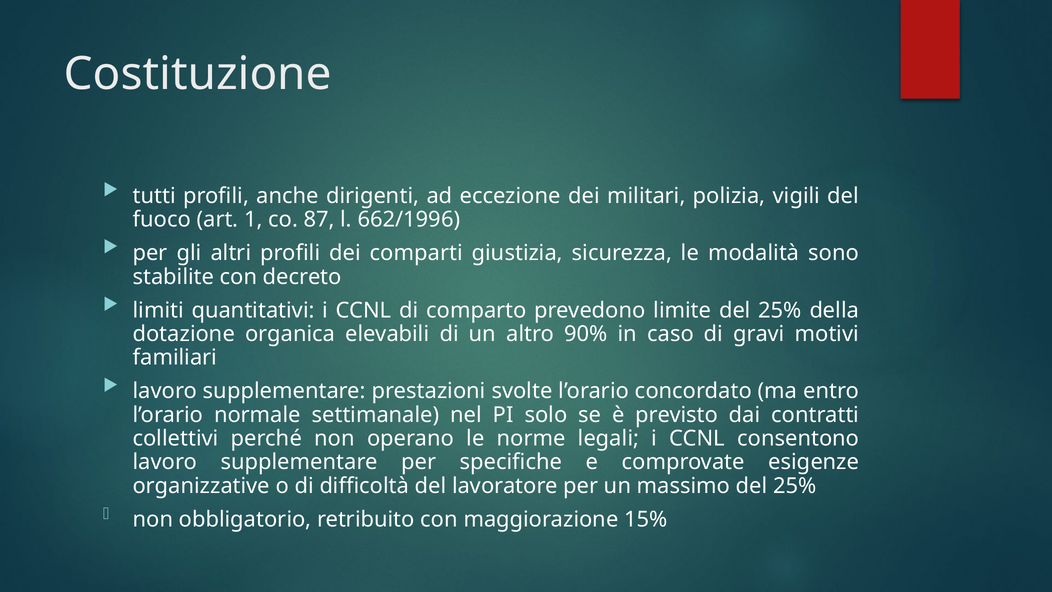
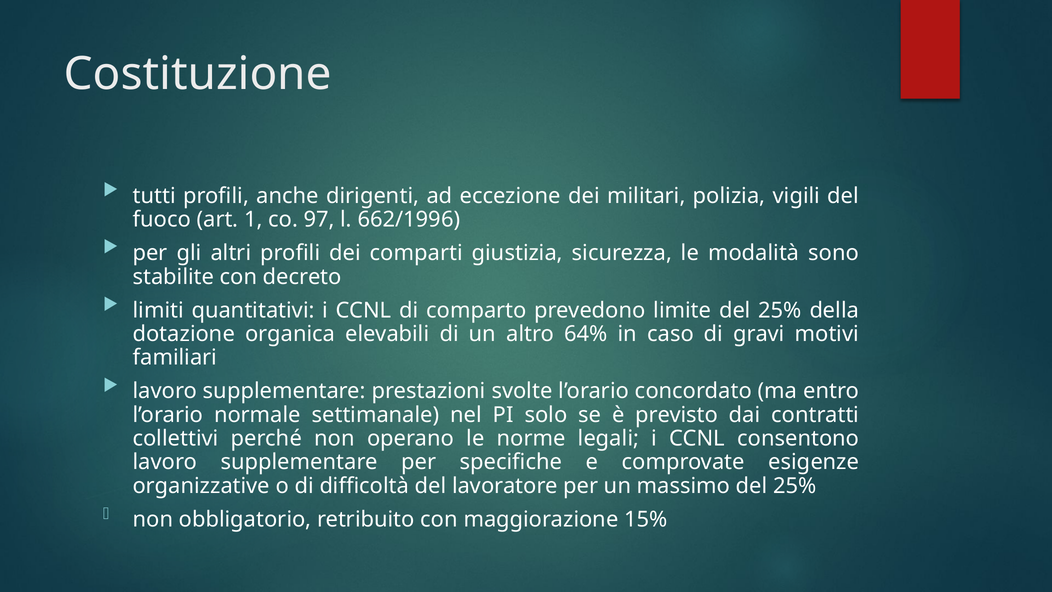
87: 87 -> 97
90%: 90% -> 64%
